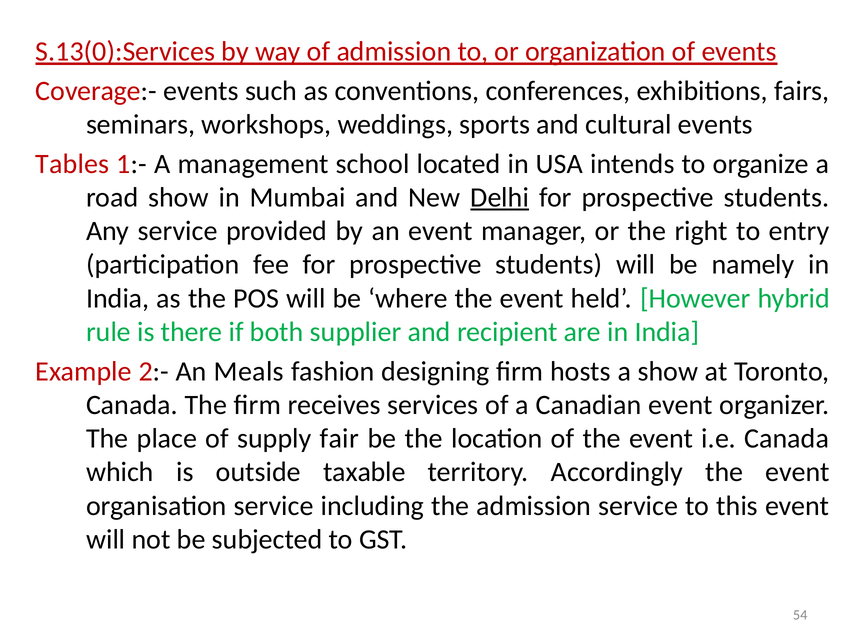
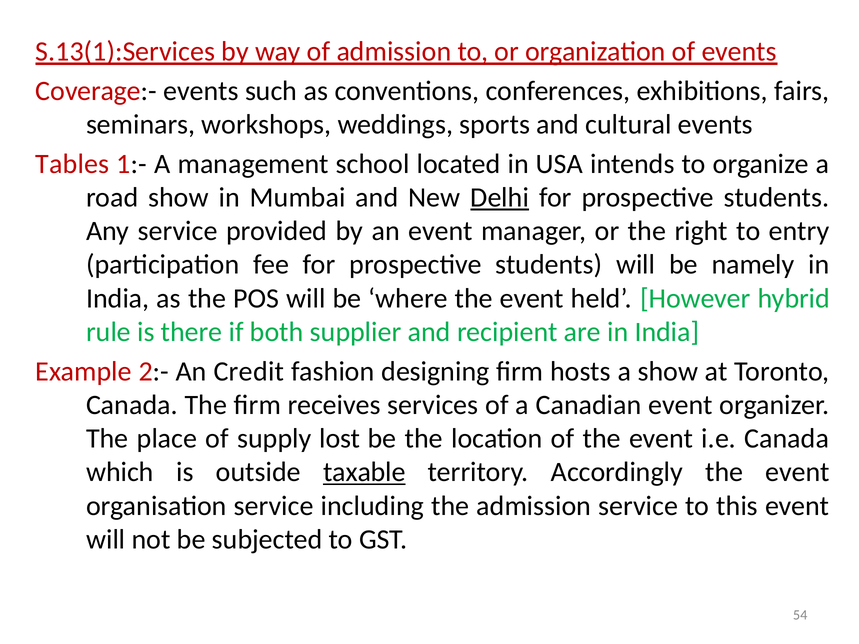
S.13(0):Services: S.13(0):Services -> S.13(1):Services
Meals: Meals -> Credit
fair: fair -> lost
taxable underline: none -> present
